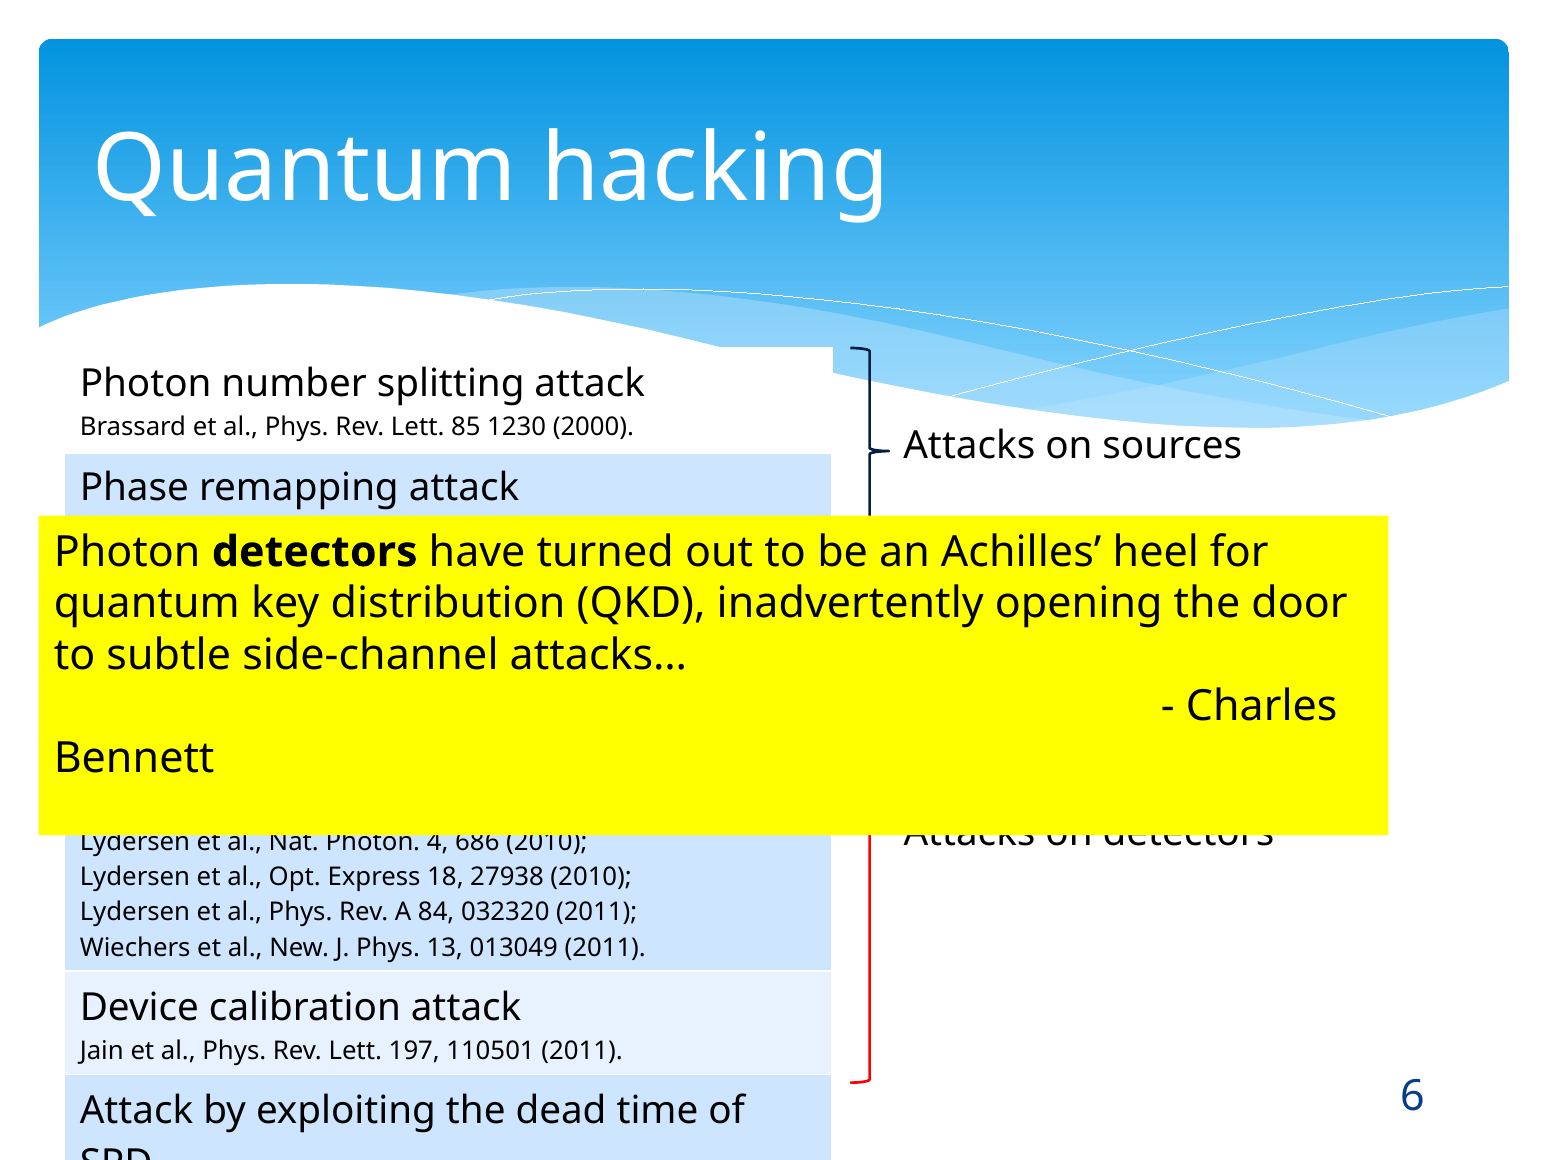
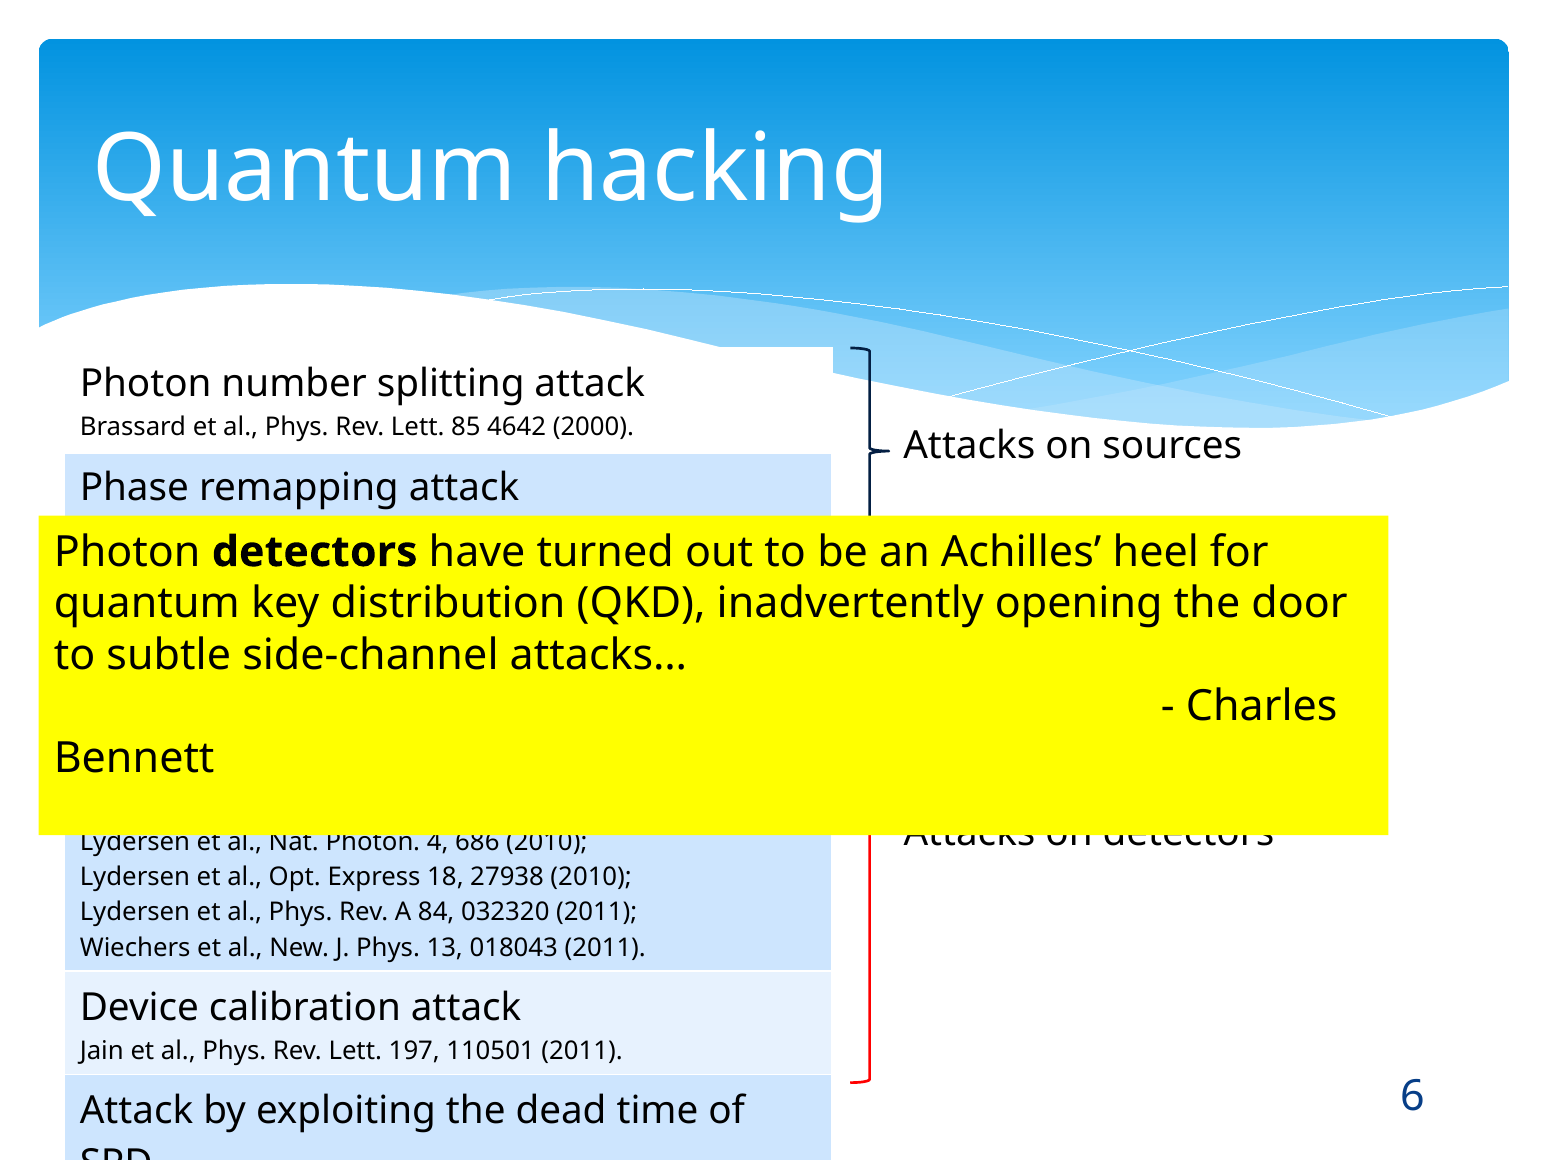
1230: 1230 -> 4642
013049: 013049 -> 018043
